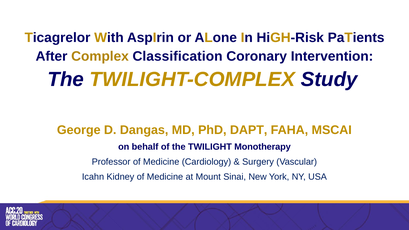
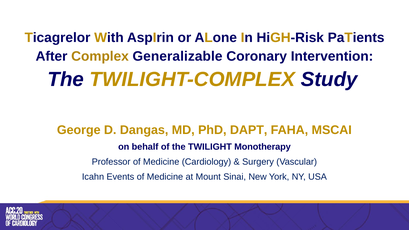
Classification: Classification -> Generalizable
Kidney: Kidney -> Events
